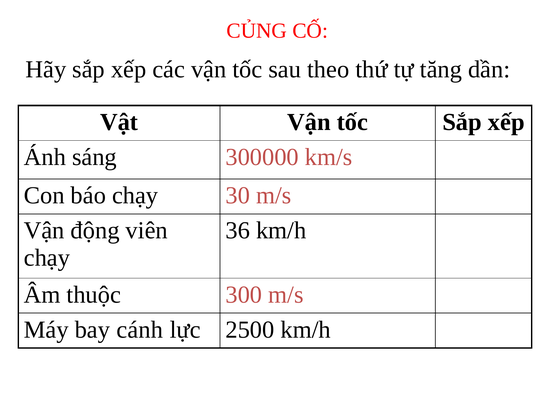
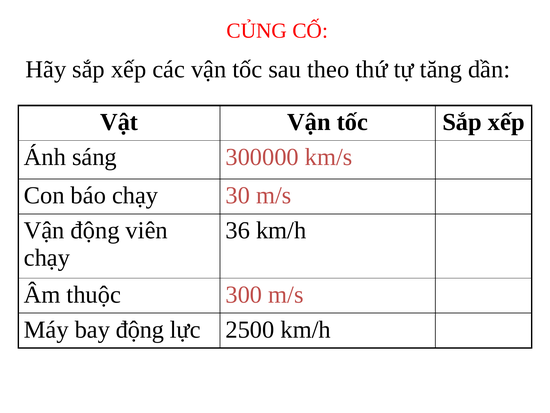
bay cánh: cánh -> động
